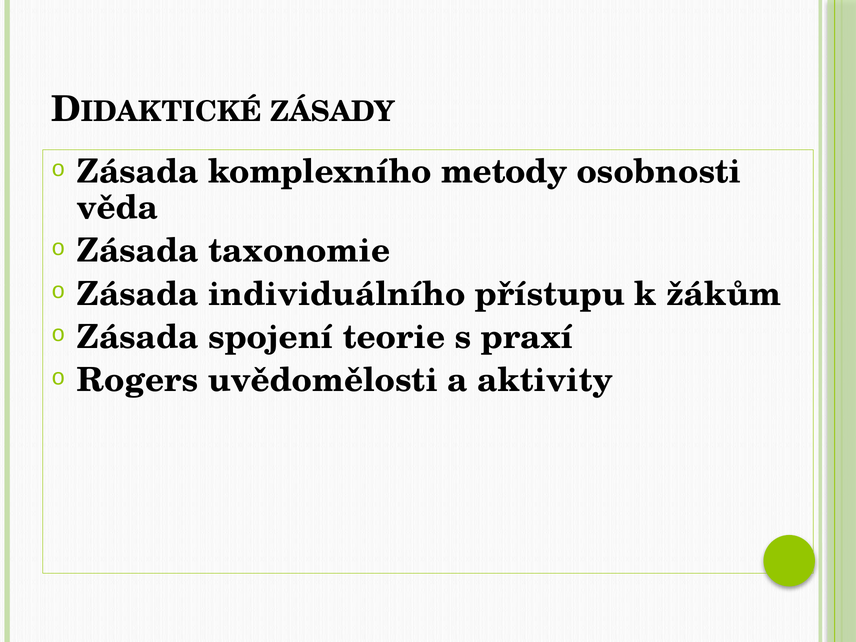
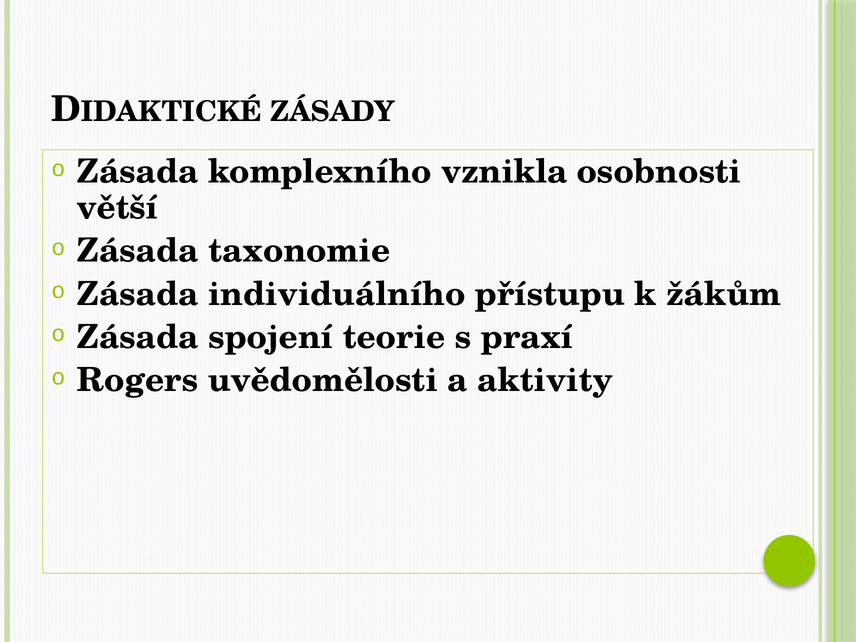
metody: metody -> vznikla
věda: věda -> větší
